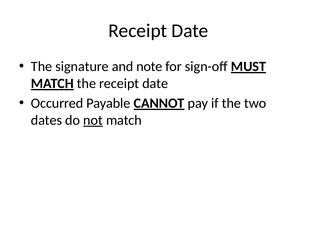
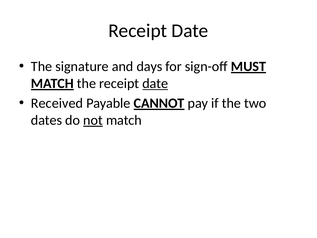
note: note -> days
date at (155, 83) underline: none -> present
Occurred: Occurred -> Received
